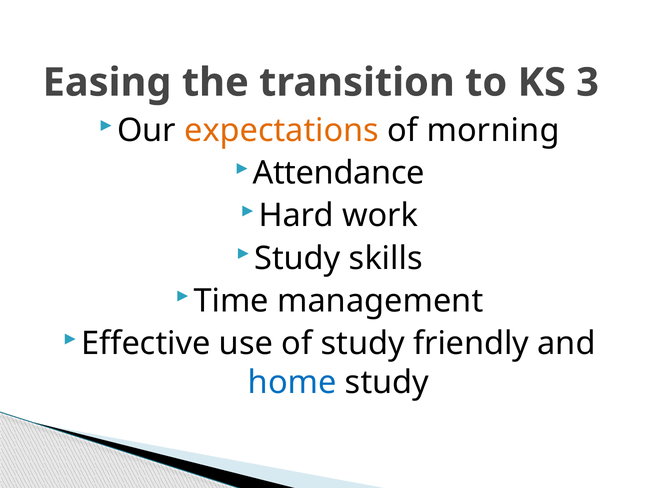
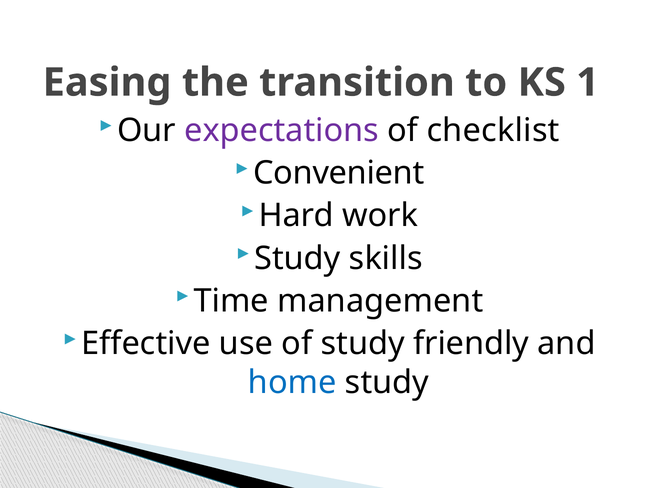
3: 3 -> 1
expectations colour: orange -> purple
morning: morning -> checklist
Attendance: Attendance -> Convenient
